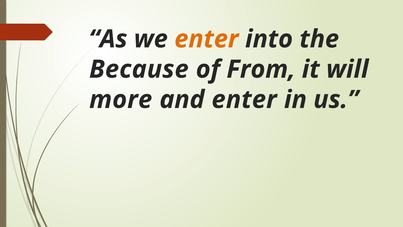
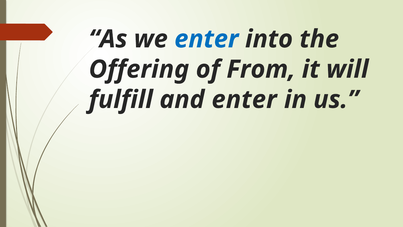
enter at (206, 39) colour: orange -> blue
Because: Because -> Offering
more: more -> fulfill
